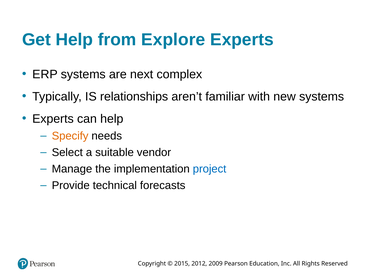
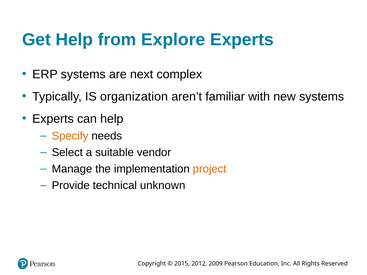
relationships: relationships -> organization
project colour: blue -> orange
forecasts: forecasts -> unknown
